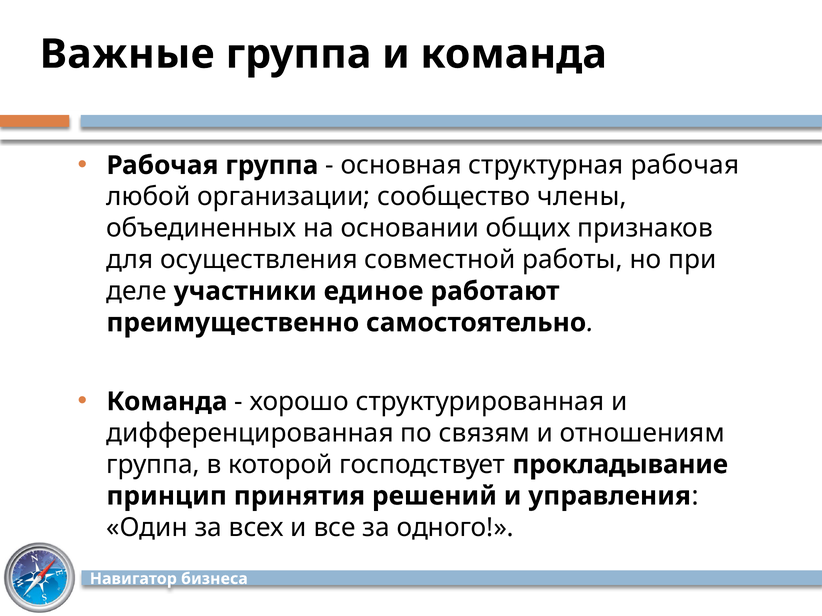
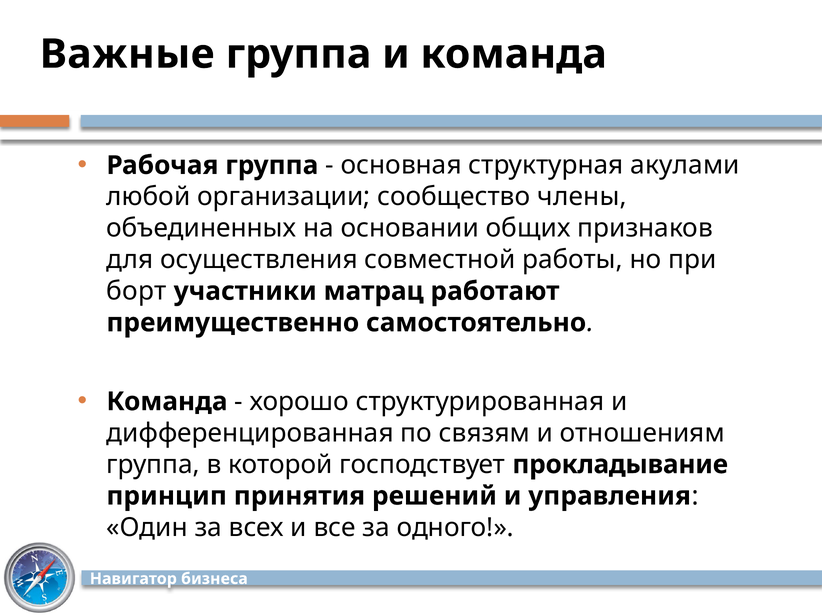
структурная рабочая: рабочая -> акулами
деле: деле -> борт
единое: единое -> матрац
